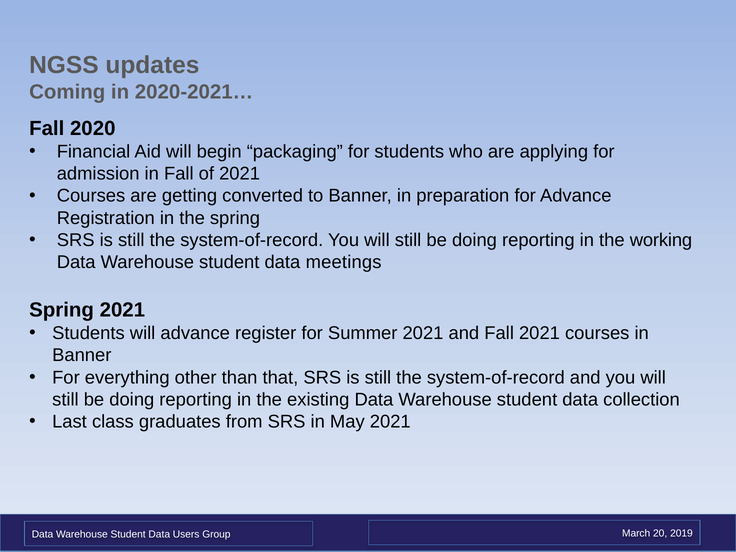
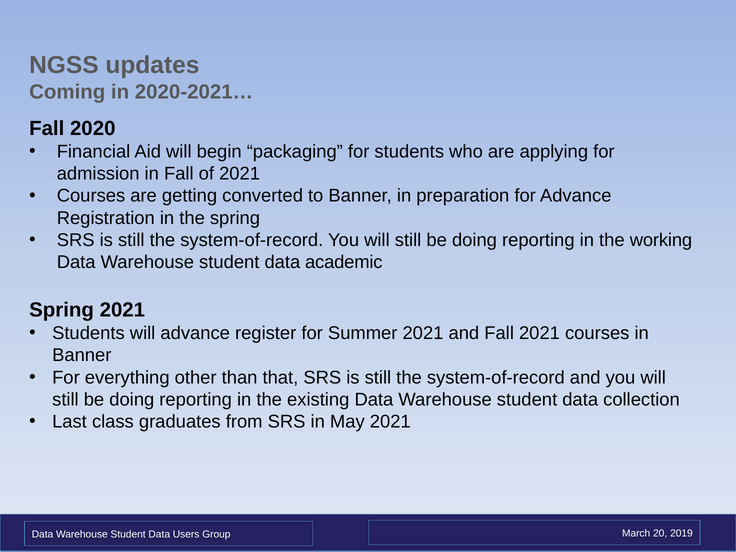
meetings: meetings -> academic
